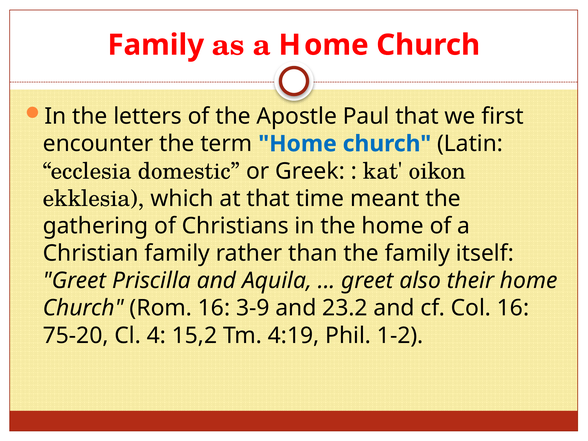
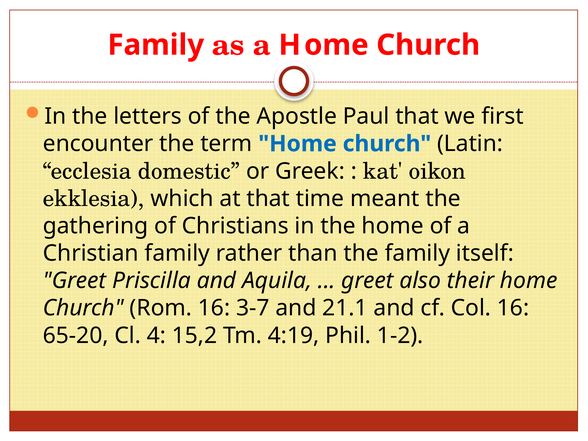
3-9: 3-9 -> 3-7
23.2: 23.2 -> 21.1
75-20: 75-20 -> 65-20
